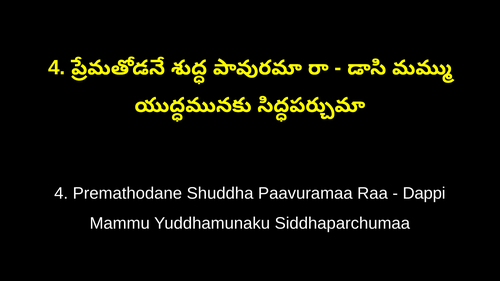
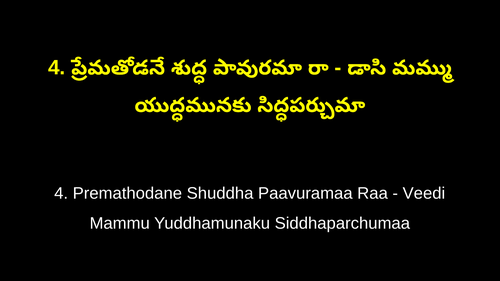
Dappi: Dappi -> Veedi
